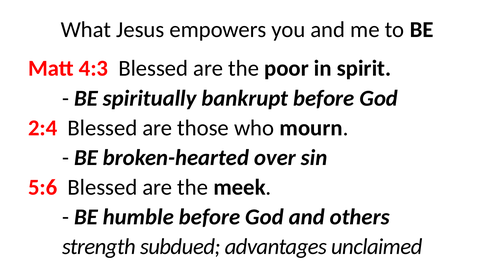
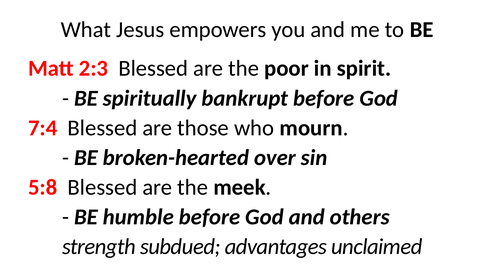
4:3: 4:3 -> 2:3
2:4: 2:4 -> 7:4
5:6: 5:6 -> 5:8
